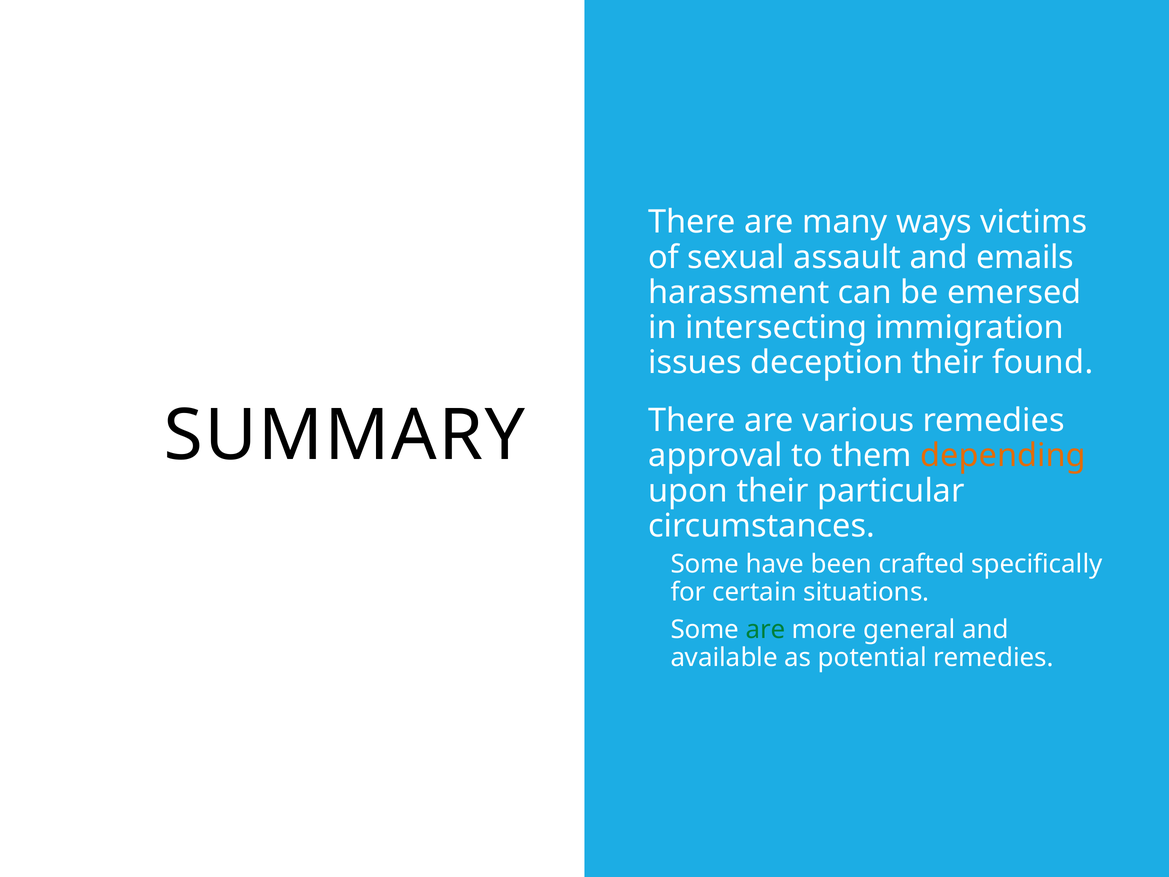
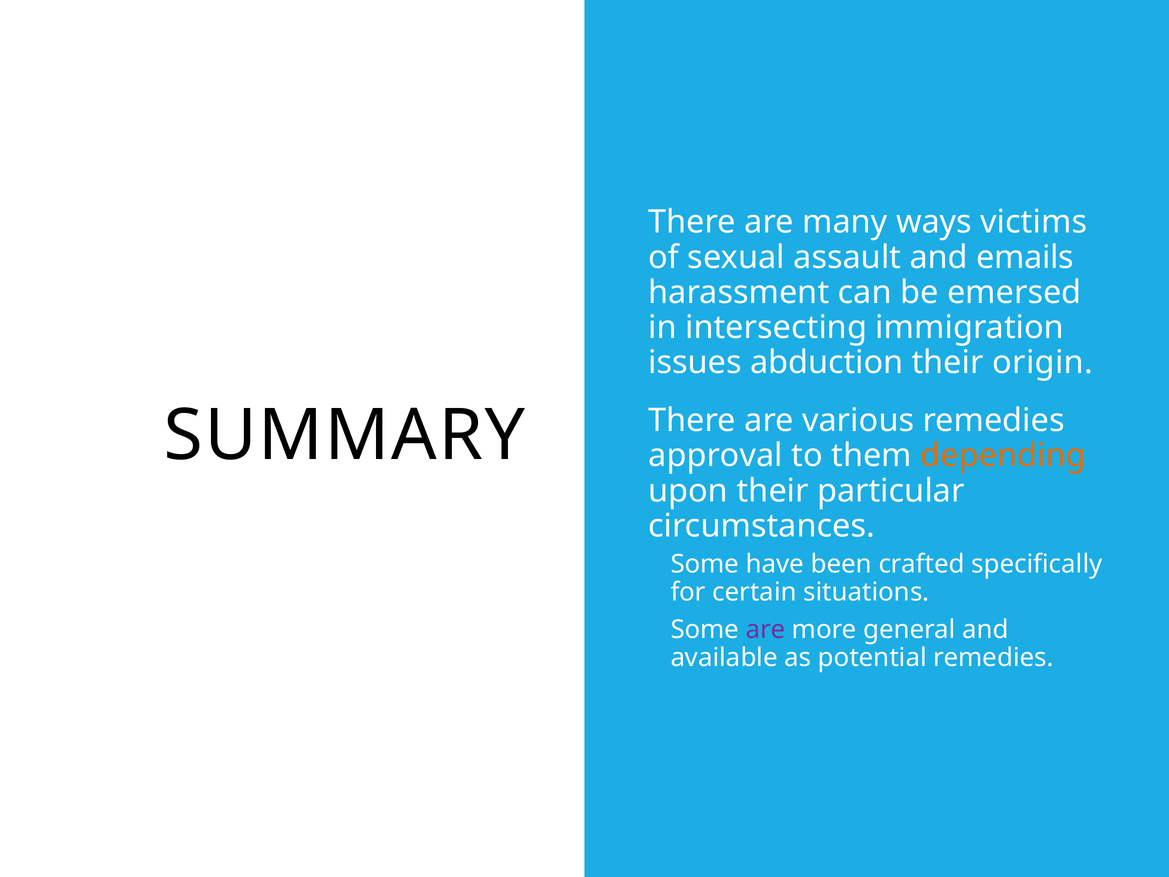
deception: deception -> abduction
found: found -> origin
are at (766, 630) colour: green -> purple
